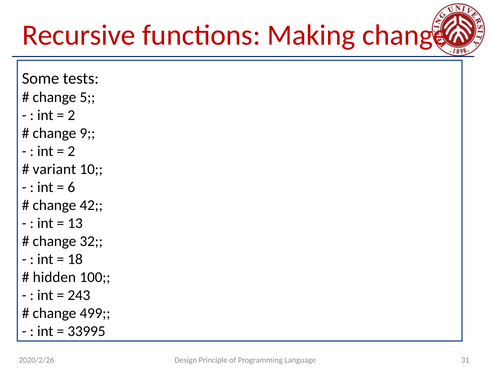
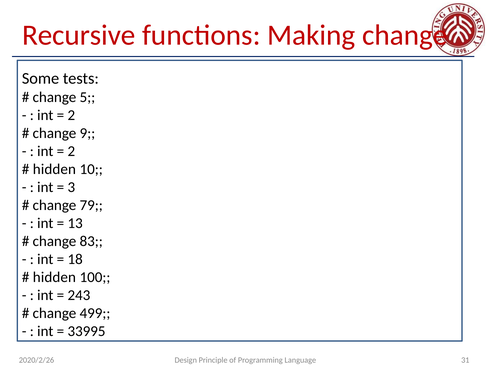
variant at (54, 169): variant -> hidden
6: 6 -> 3
42: 42 -> 79
32: 32 -> 83
